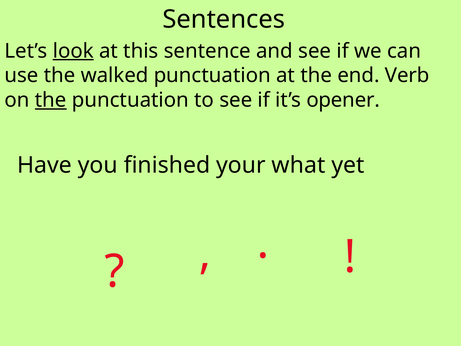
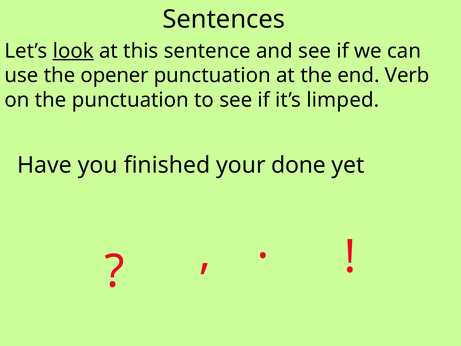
walked: walked -> opener
the at (51, 100) underline: present -> none
opener: opener -> limped
what: what -> done
